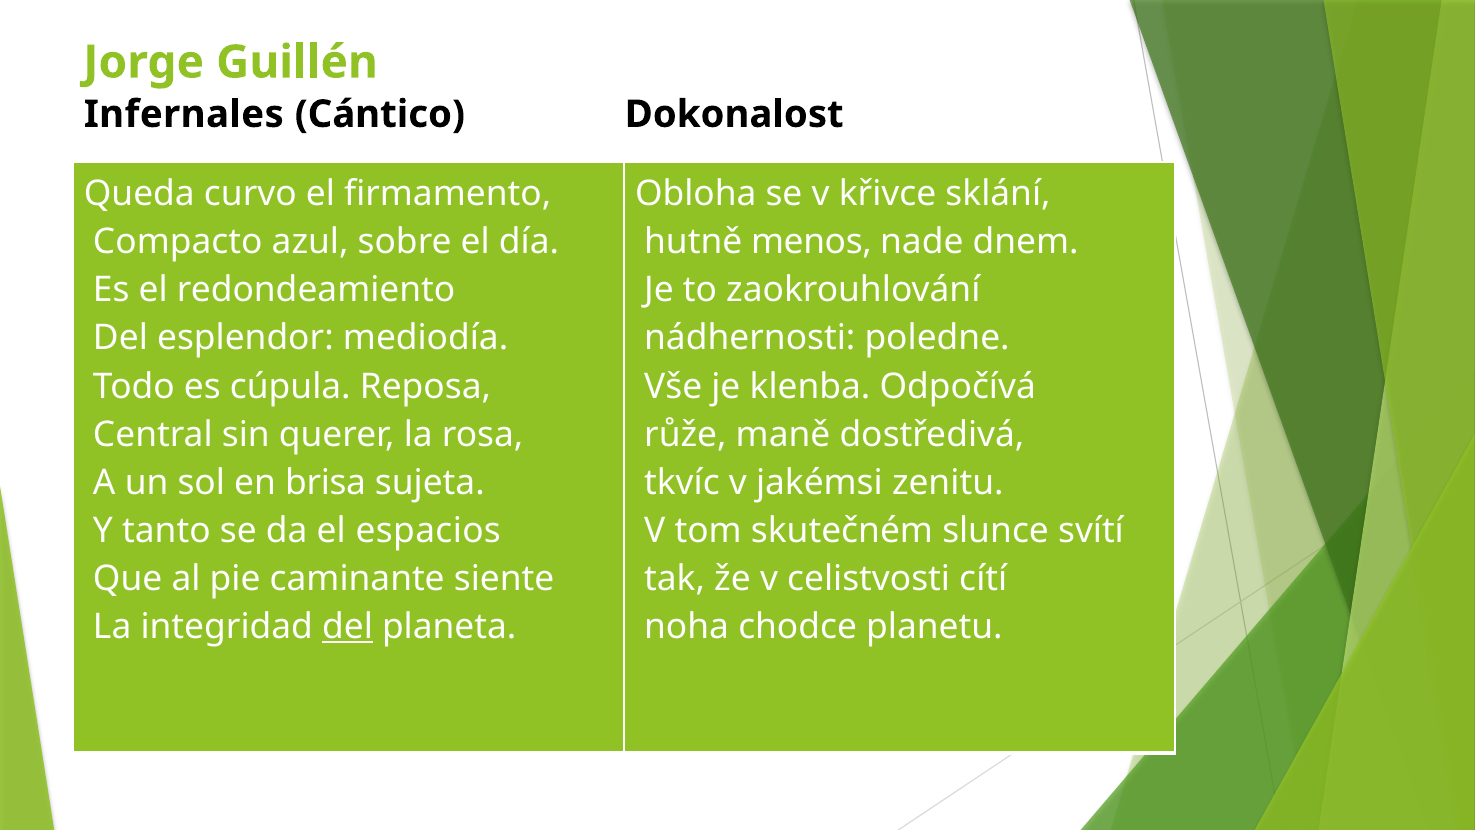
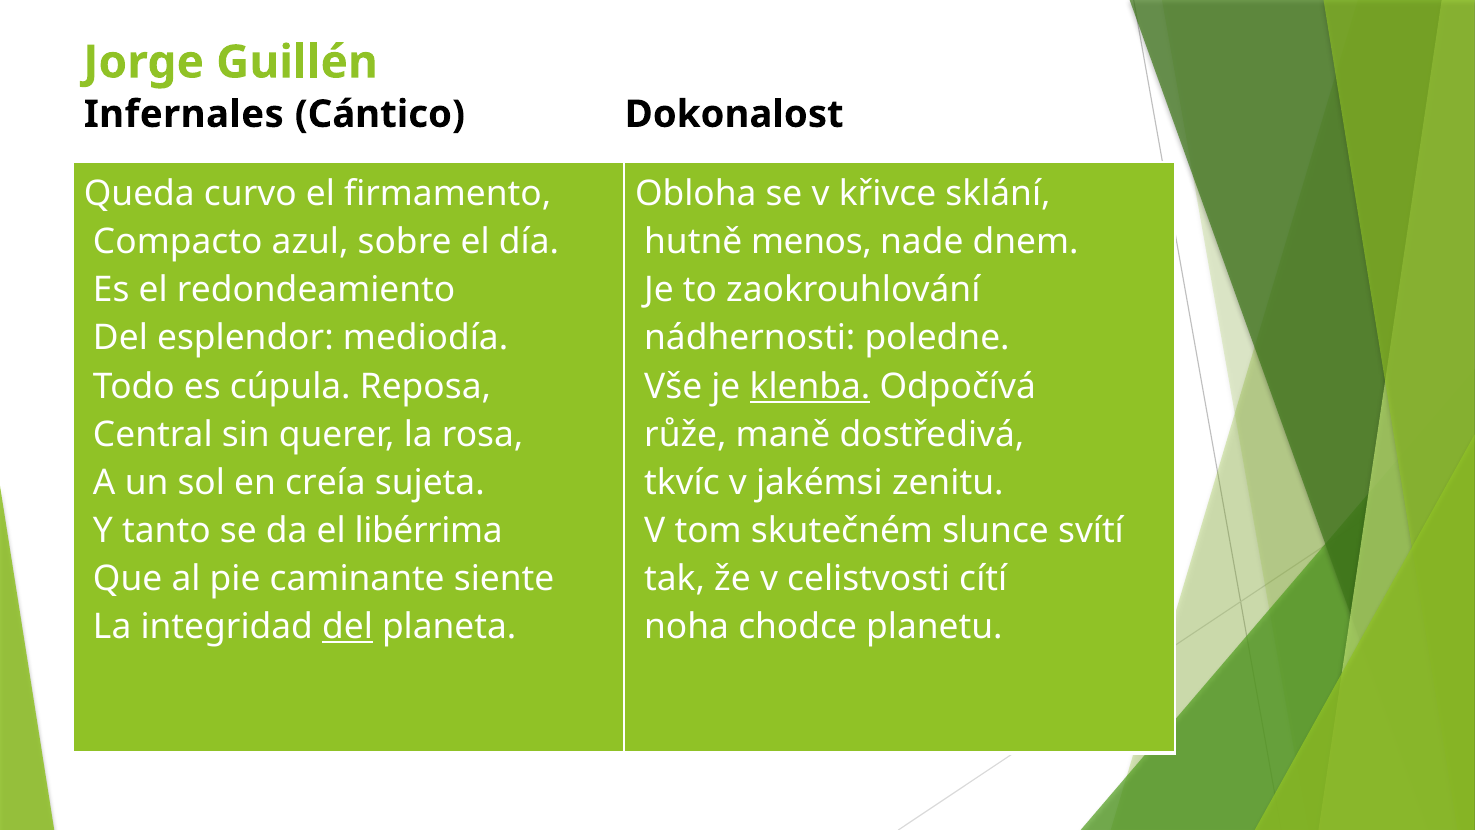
klenba underline: none -> present
brisa: brisa -> creía
espacios: espacios -> libérrima
